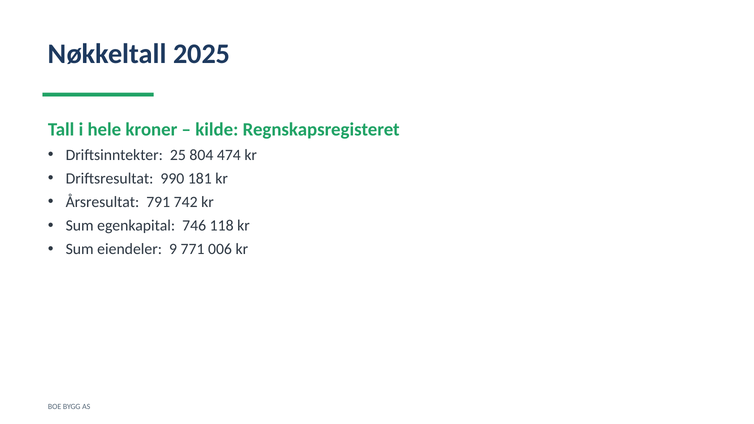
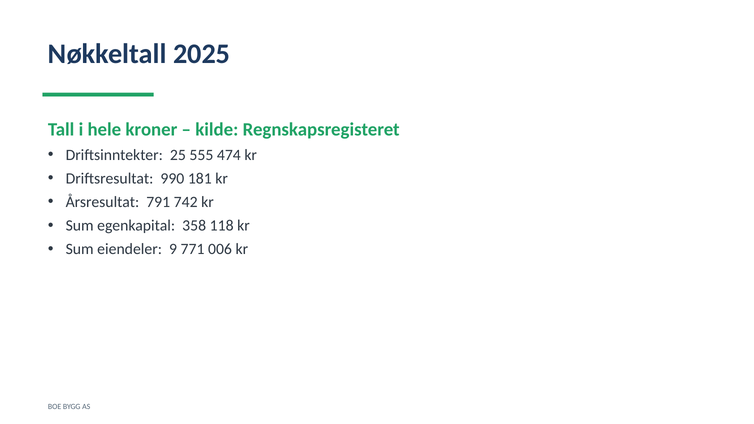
804: 804 -> 555
746: 746 -> 358
